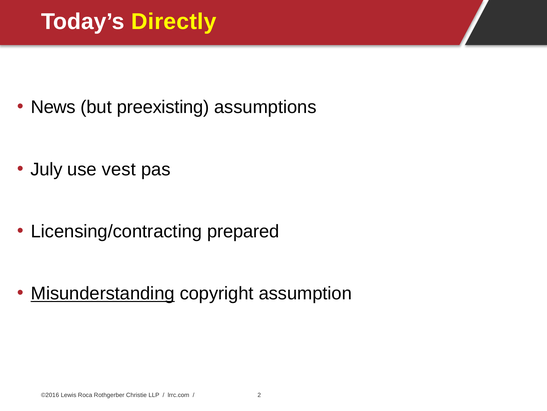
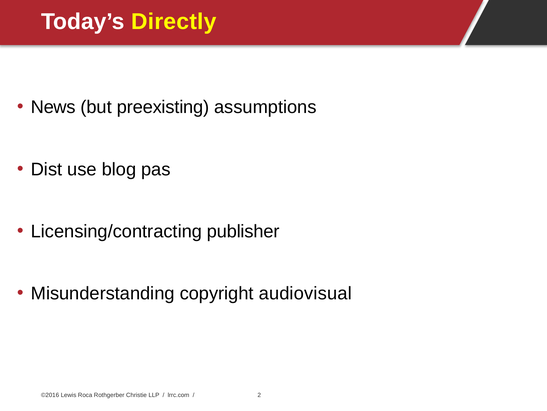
July: July -> Dist
vest: vest -> blog
prepared: prepared -> publisher
Misunderstanding underline: present -> none
assumption: assumption -> audiovisual
